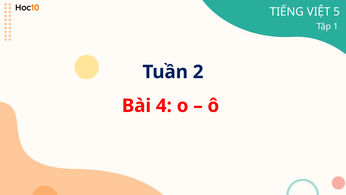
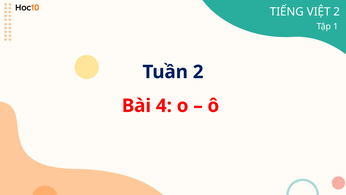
VIỆT 5: 5 -> 2
